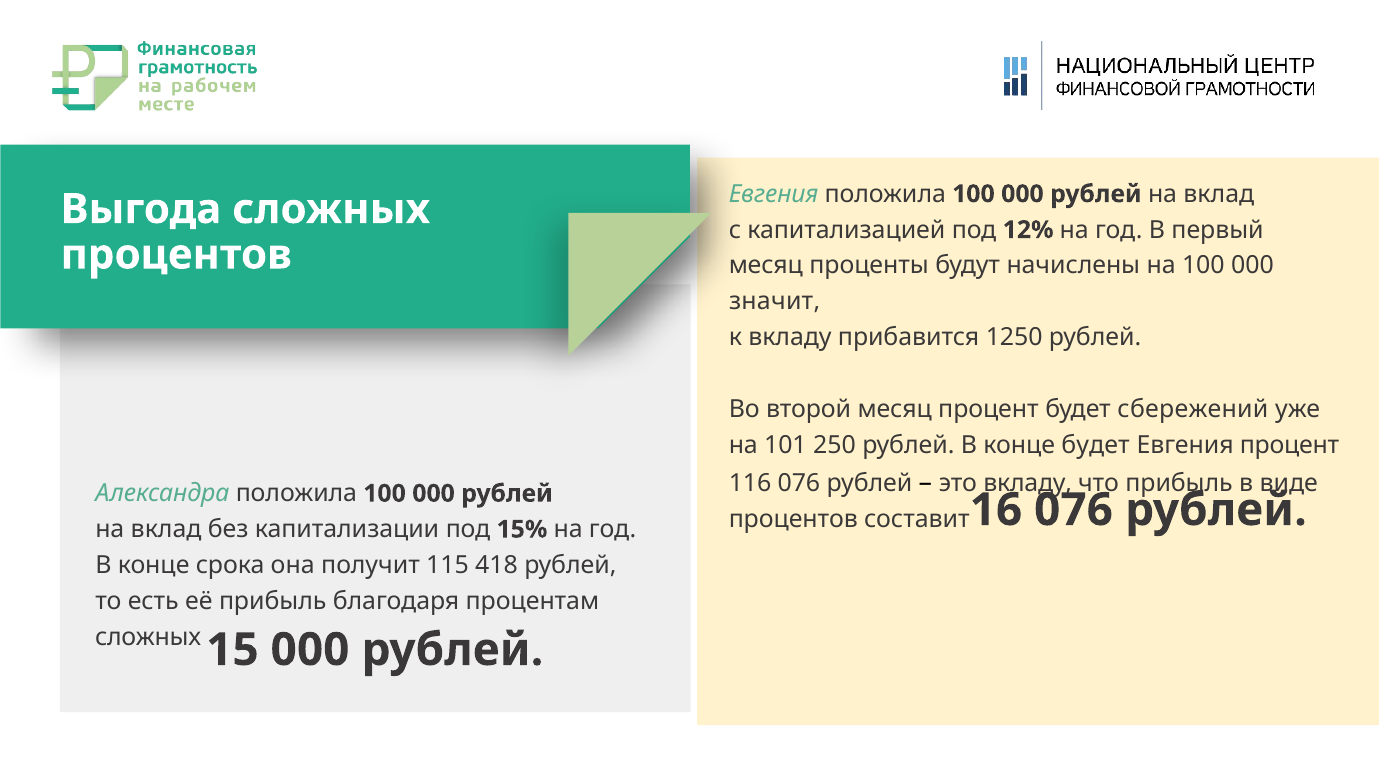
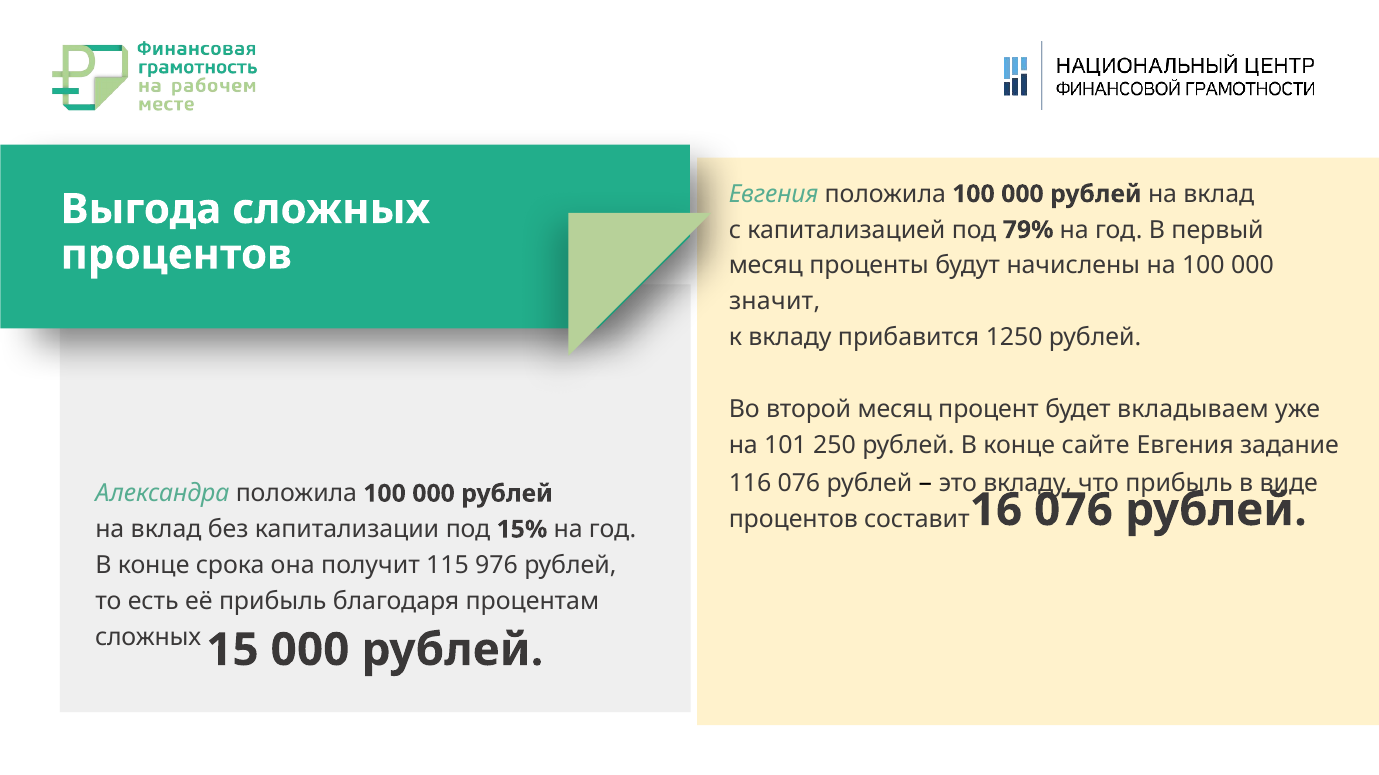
12%: 12% -> 79%
сбережений: сбережений -> вкладываем
конце будет: будет -> сайте
Евгения процент: процент -> задание
418: 418 -> 976
